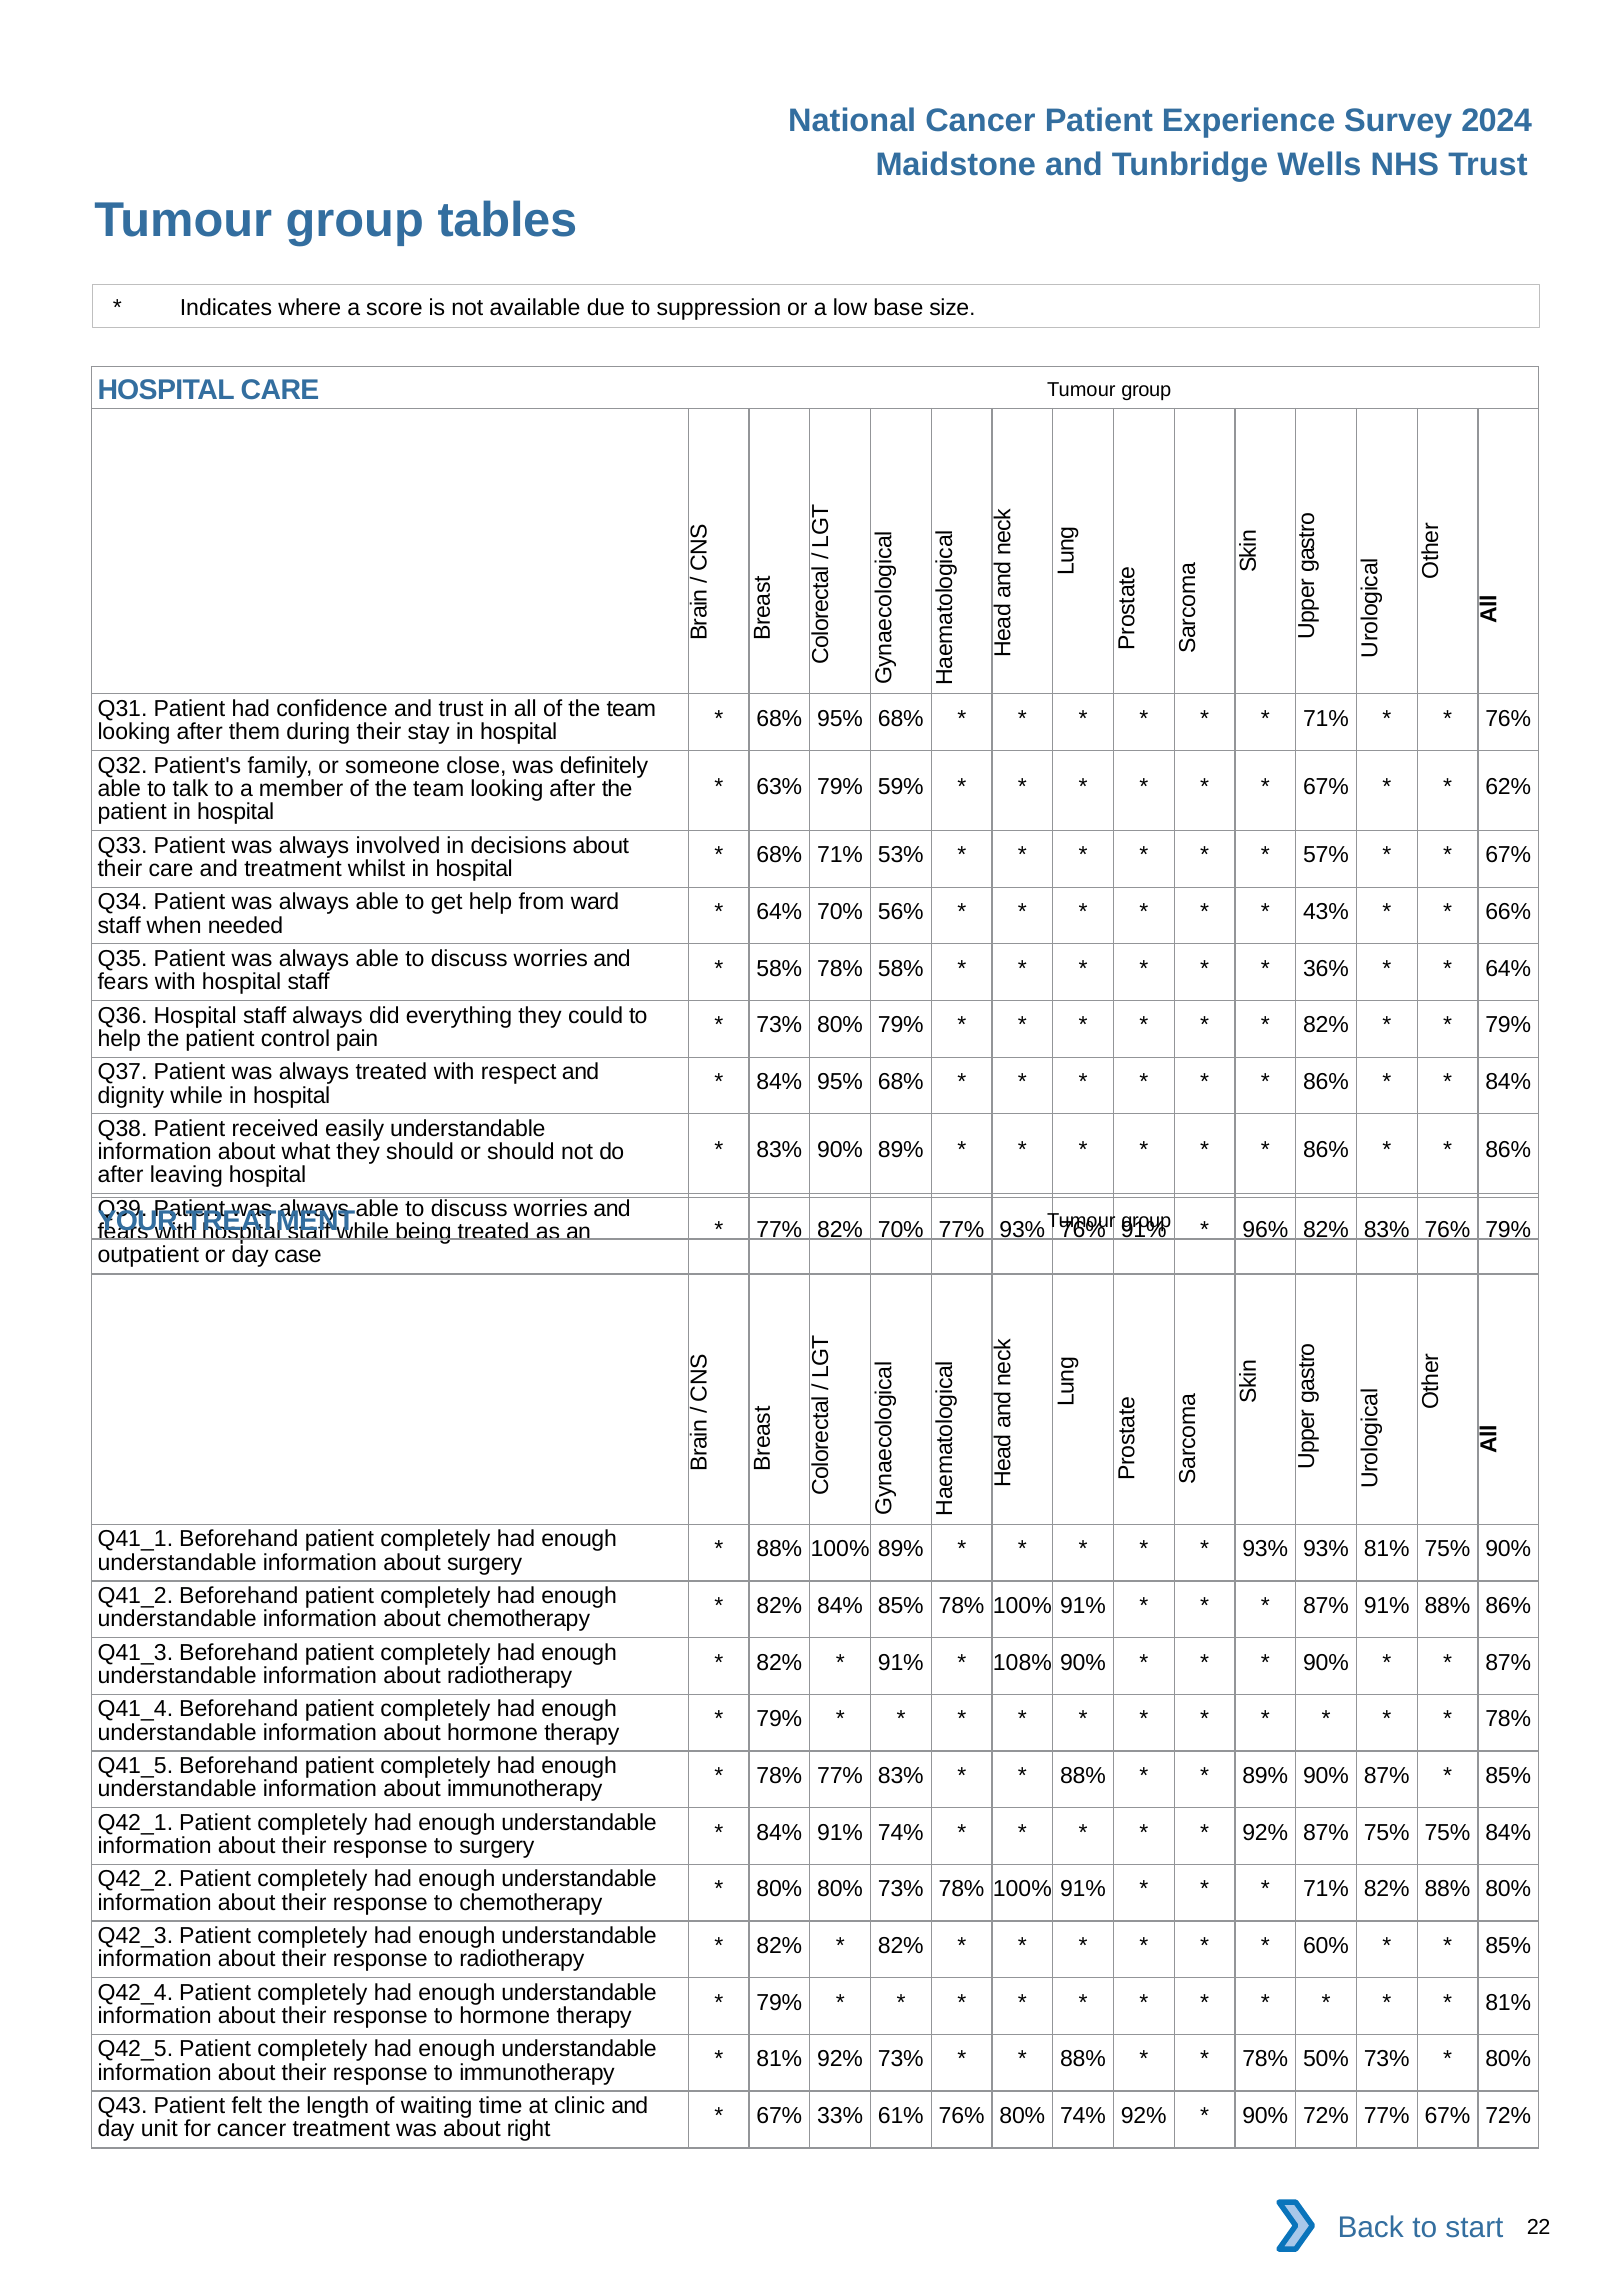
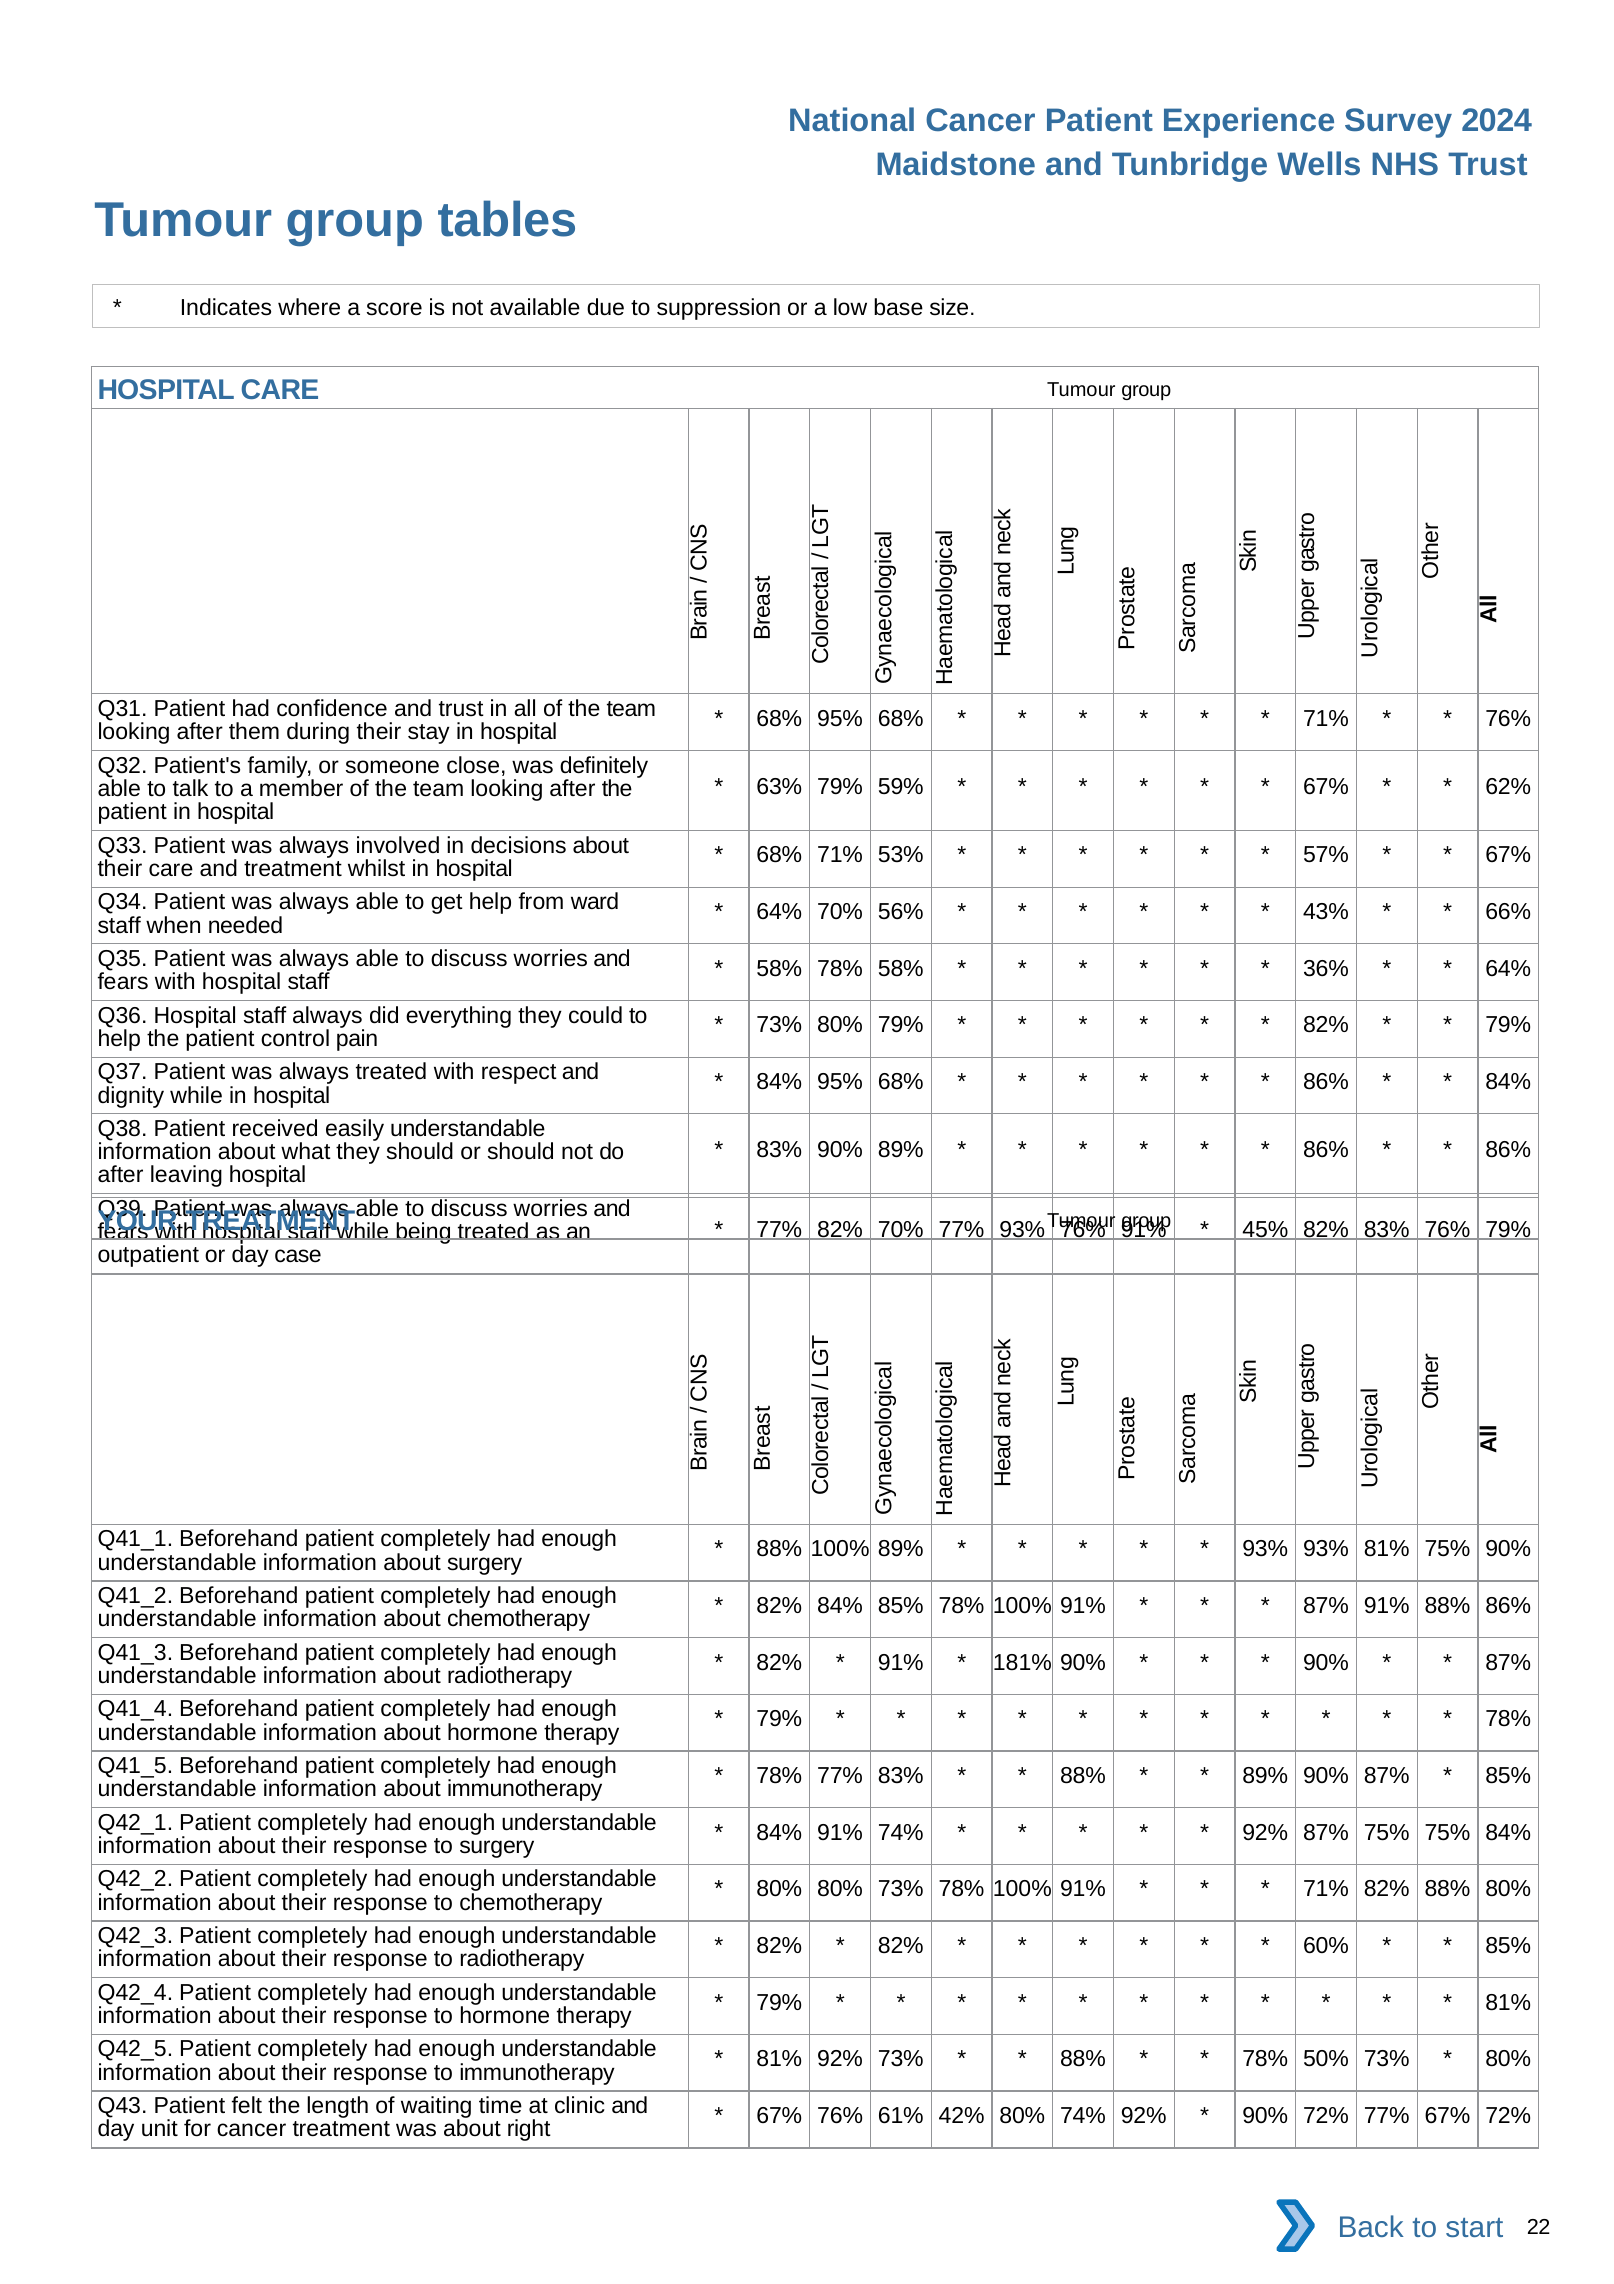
96%: 96% -> 45%
108%: 108% -> 181%
67% 33%: 33% -> 76%
61% 76%: 76% -> 42%
